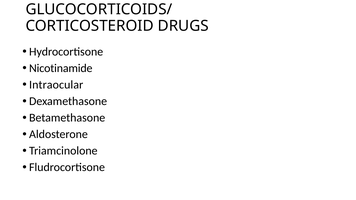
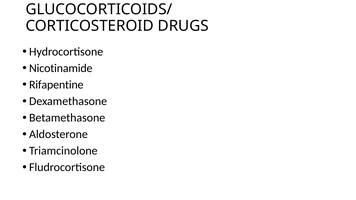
Intraocular: Intraocular -> Rifapentine
